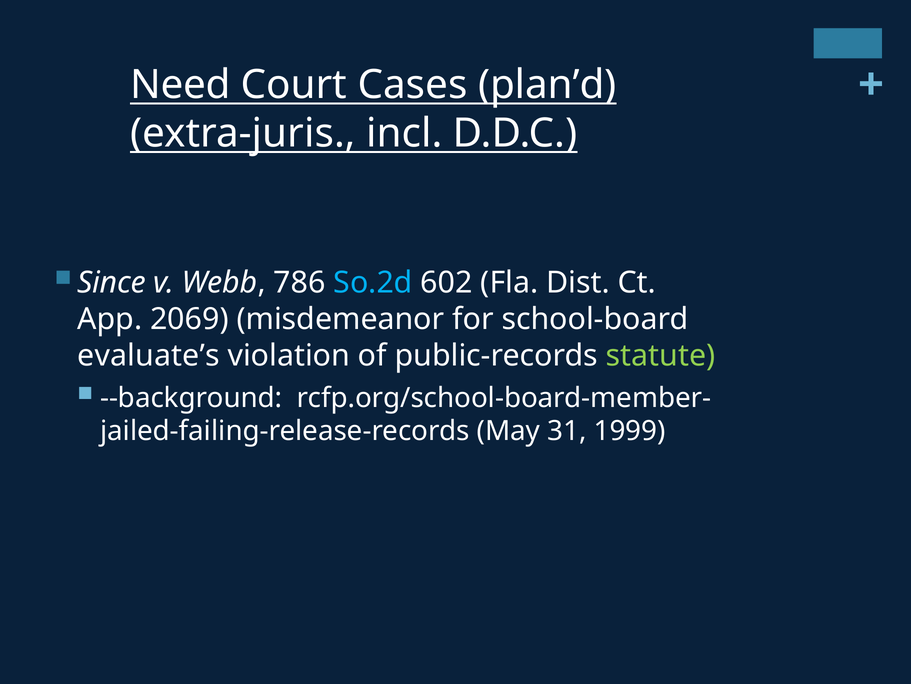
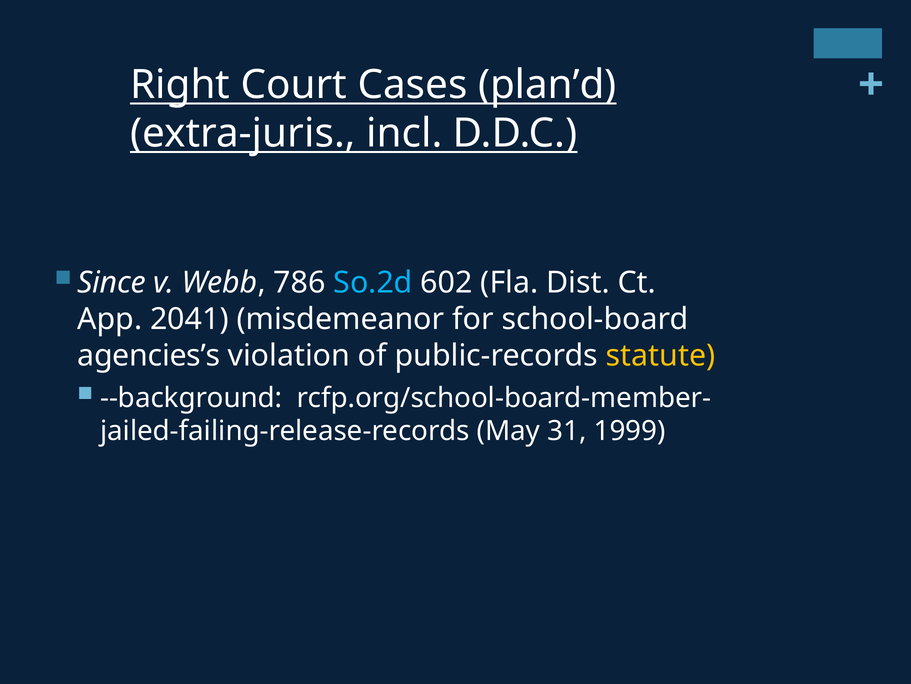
Need: Need -> Right
2069: 2069 -> 2041
evaluate’s: evaluate’s -> agencies’s
statute colour: light green -> yellow
